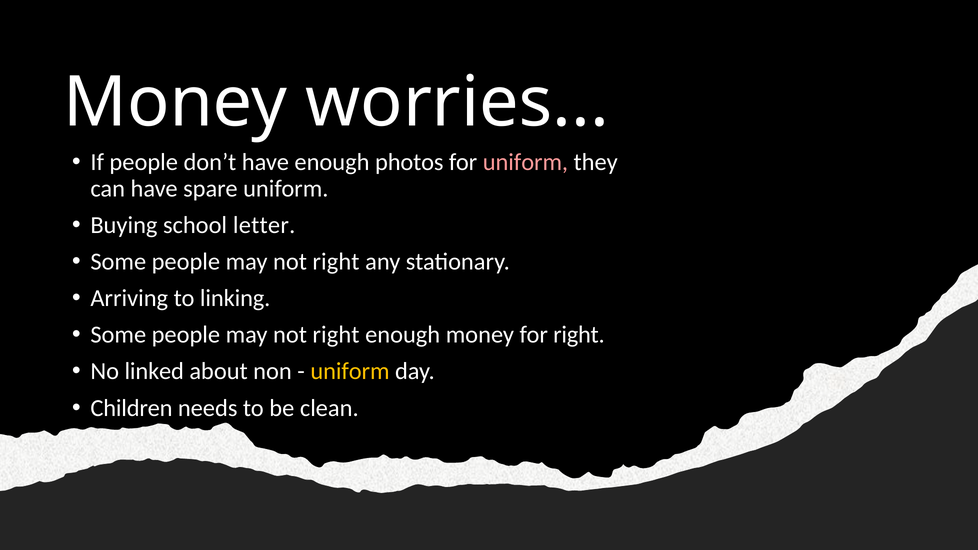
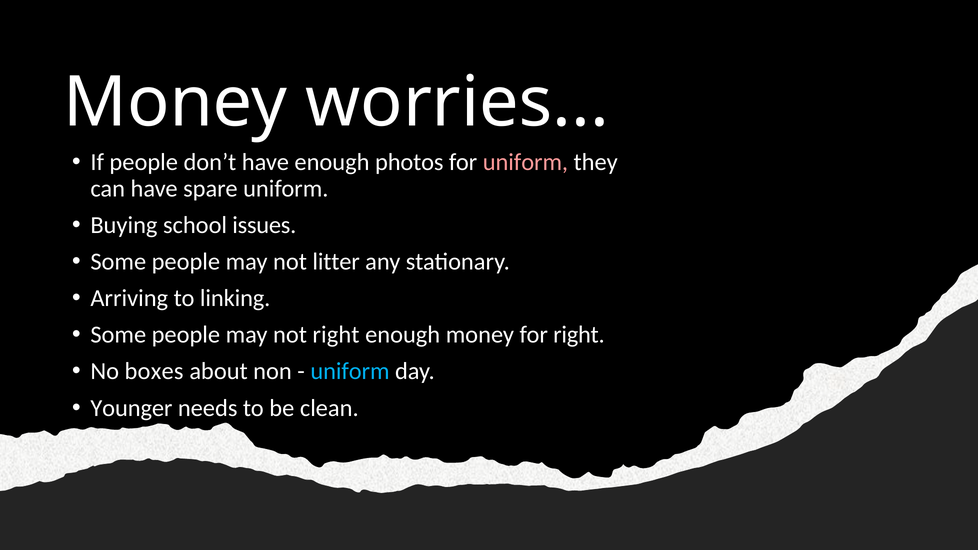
letter: letter -> issues
right at (336, 262): right -> litter
linked: linked -> boxes
uniform at (350, 371) colour: yellow -> light blue
Children: Children -> Younger
